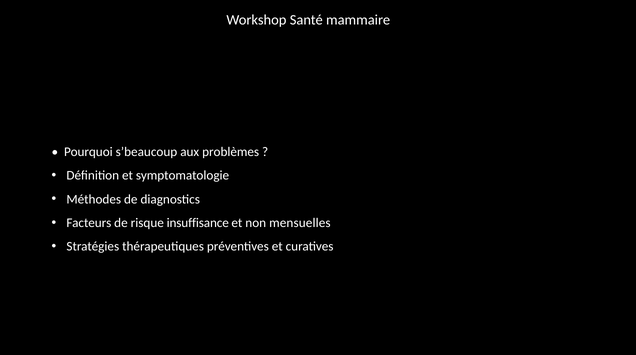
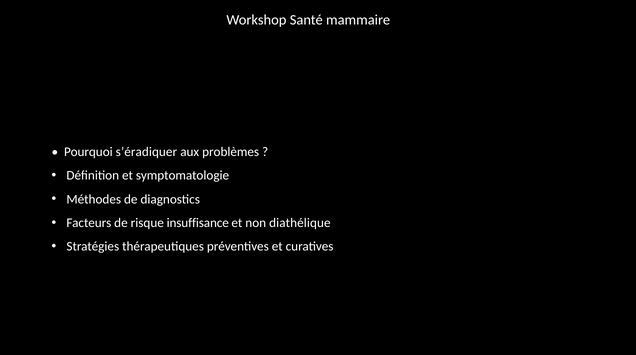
s’beaucoup: s’beaucoup -> s’éradiquer
mensuelles: mensuelles -> diathélique
